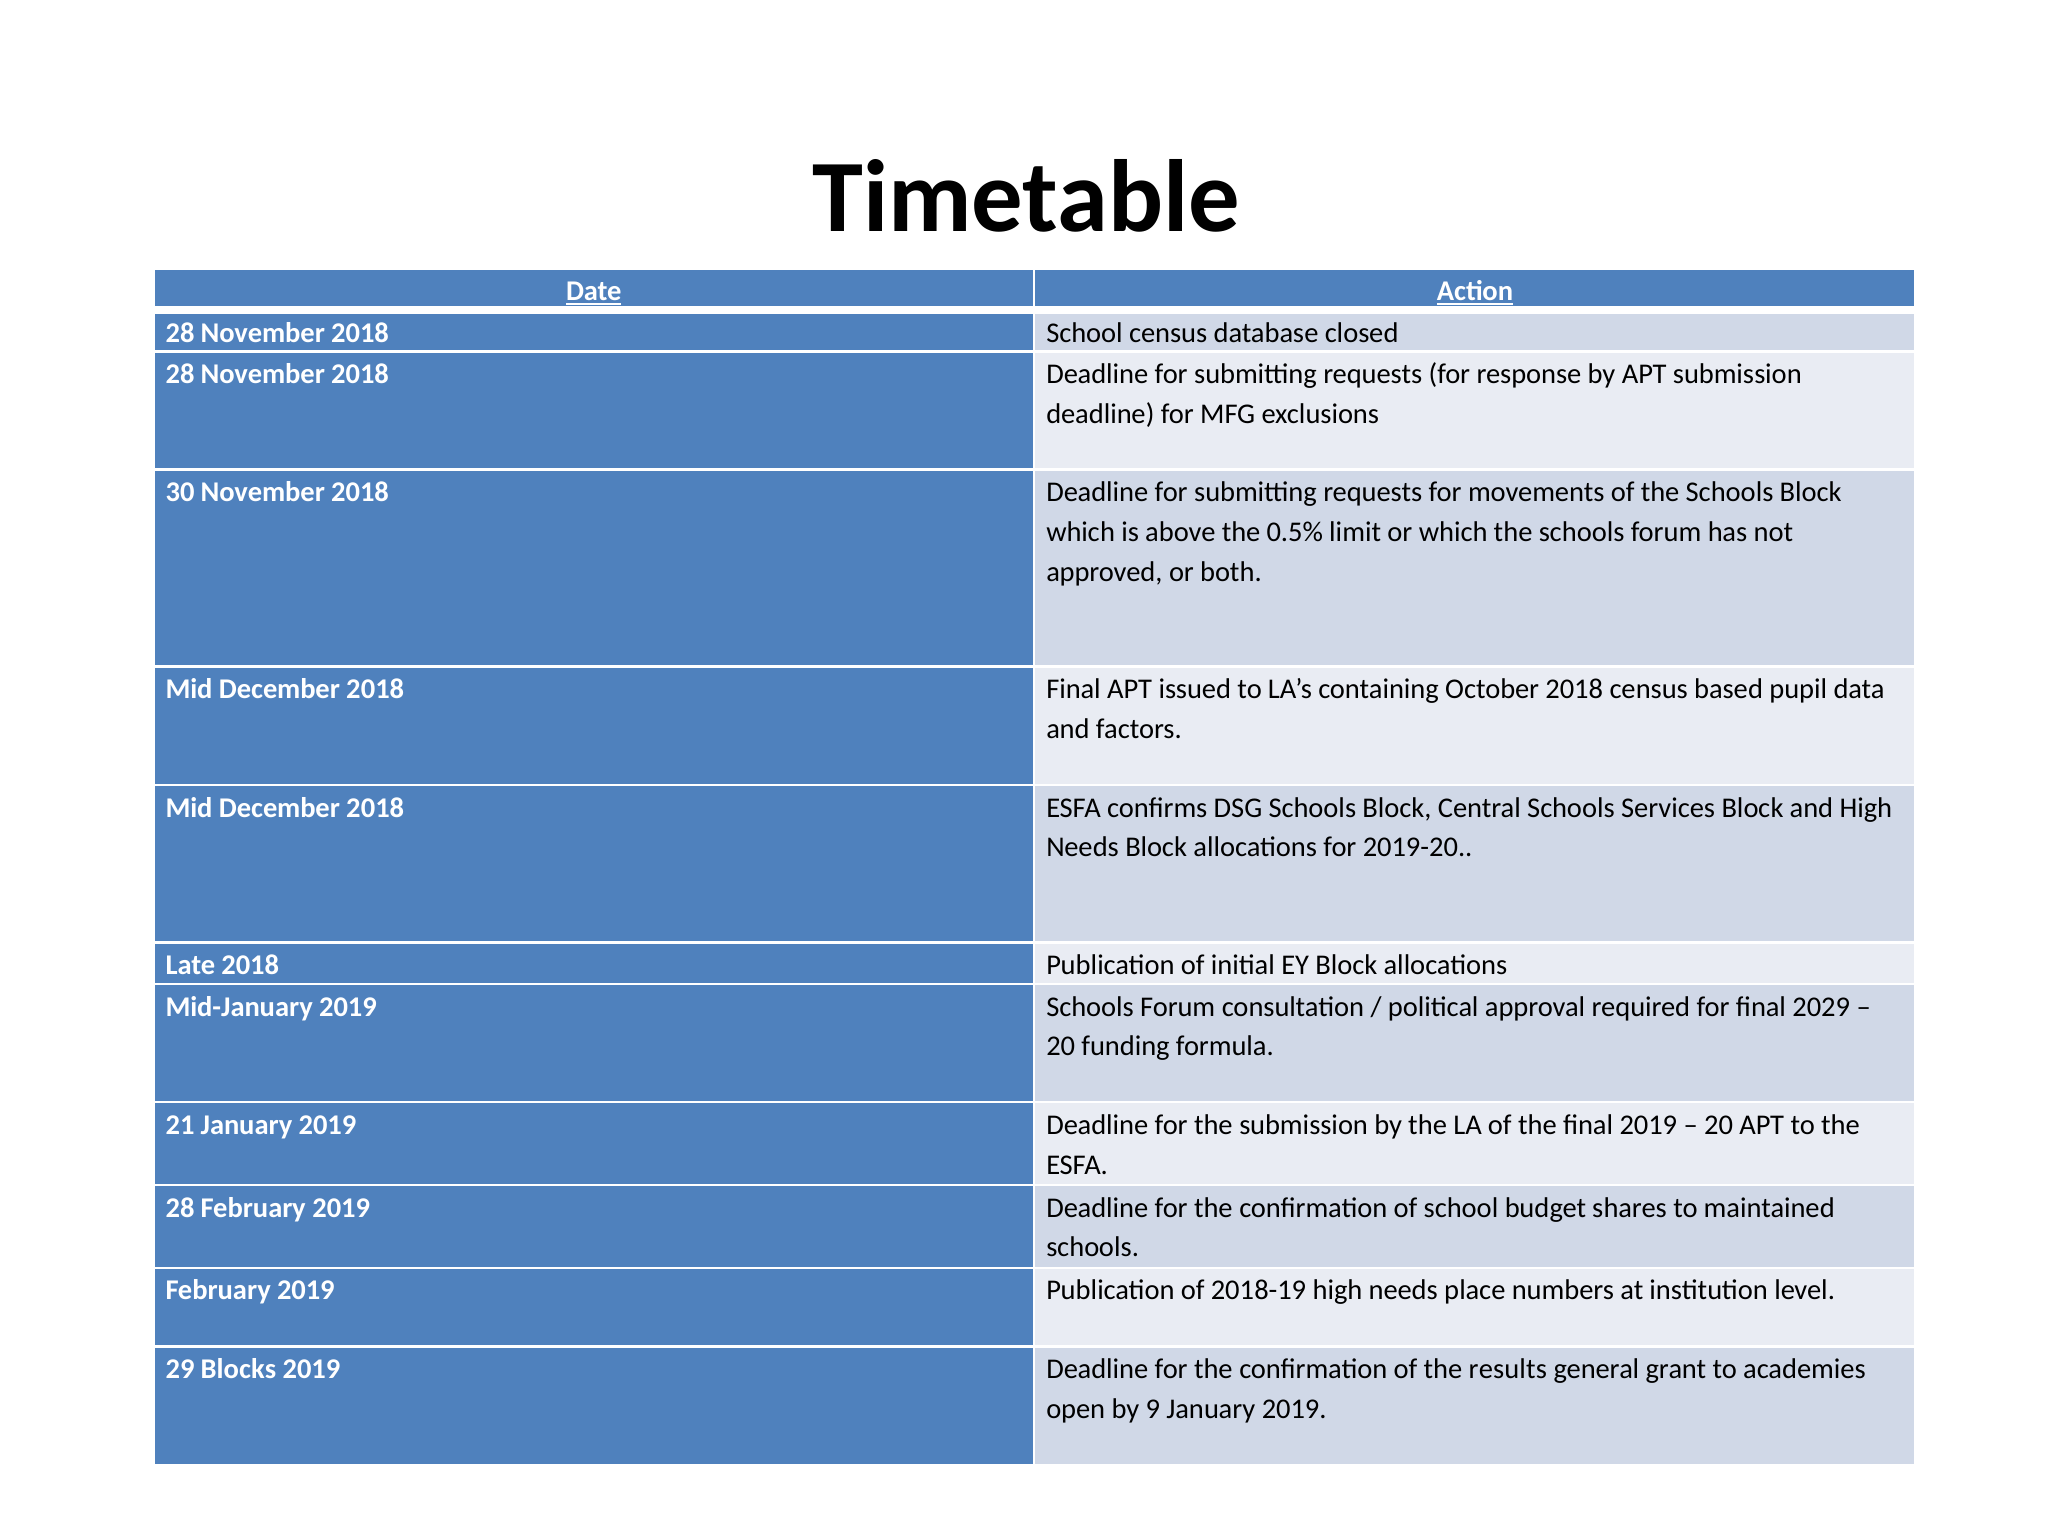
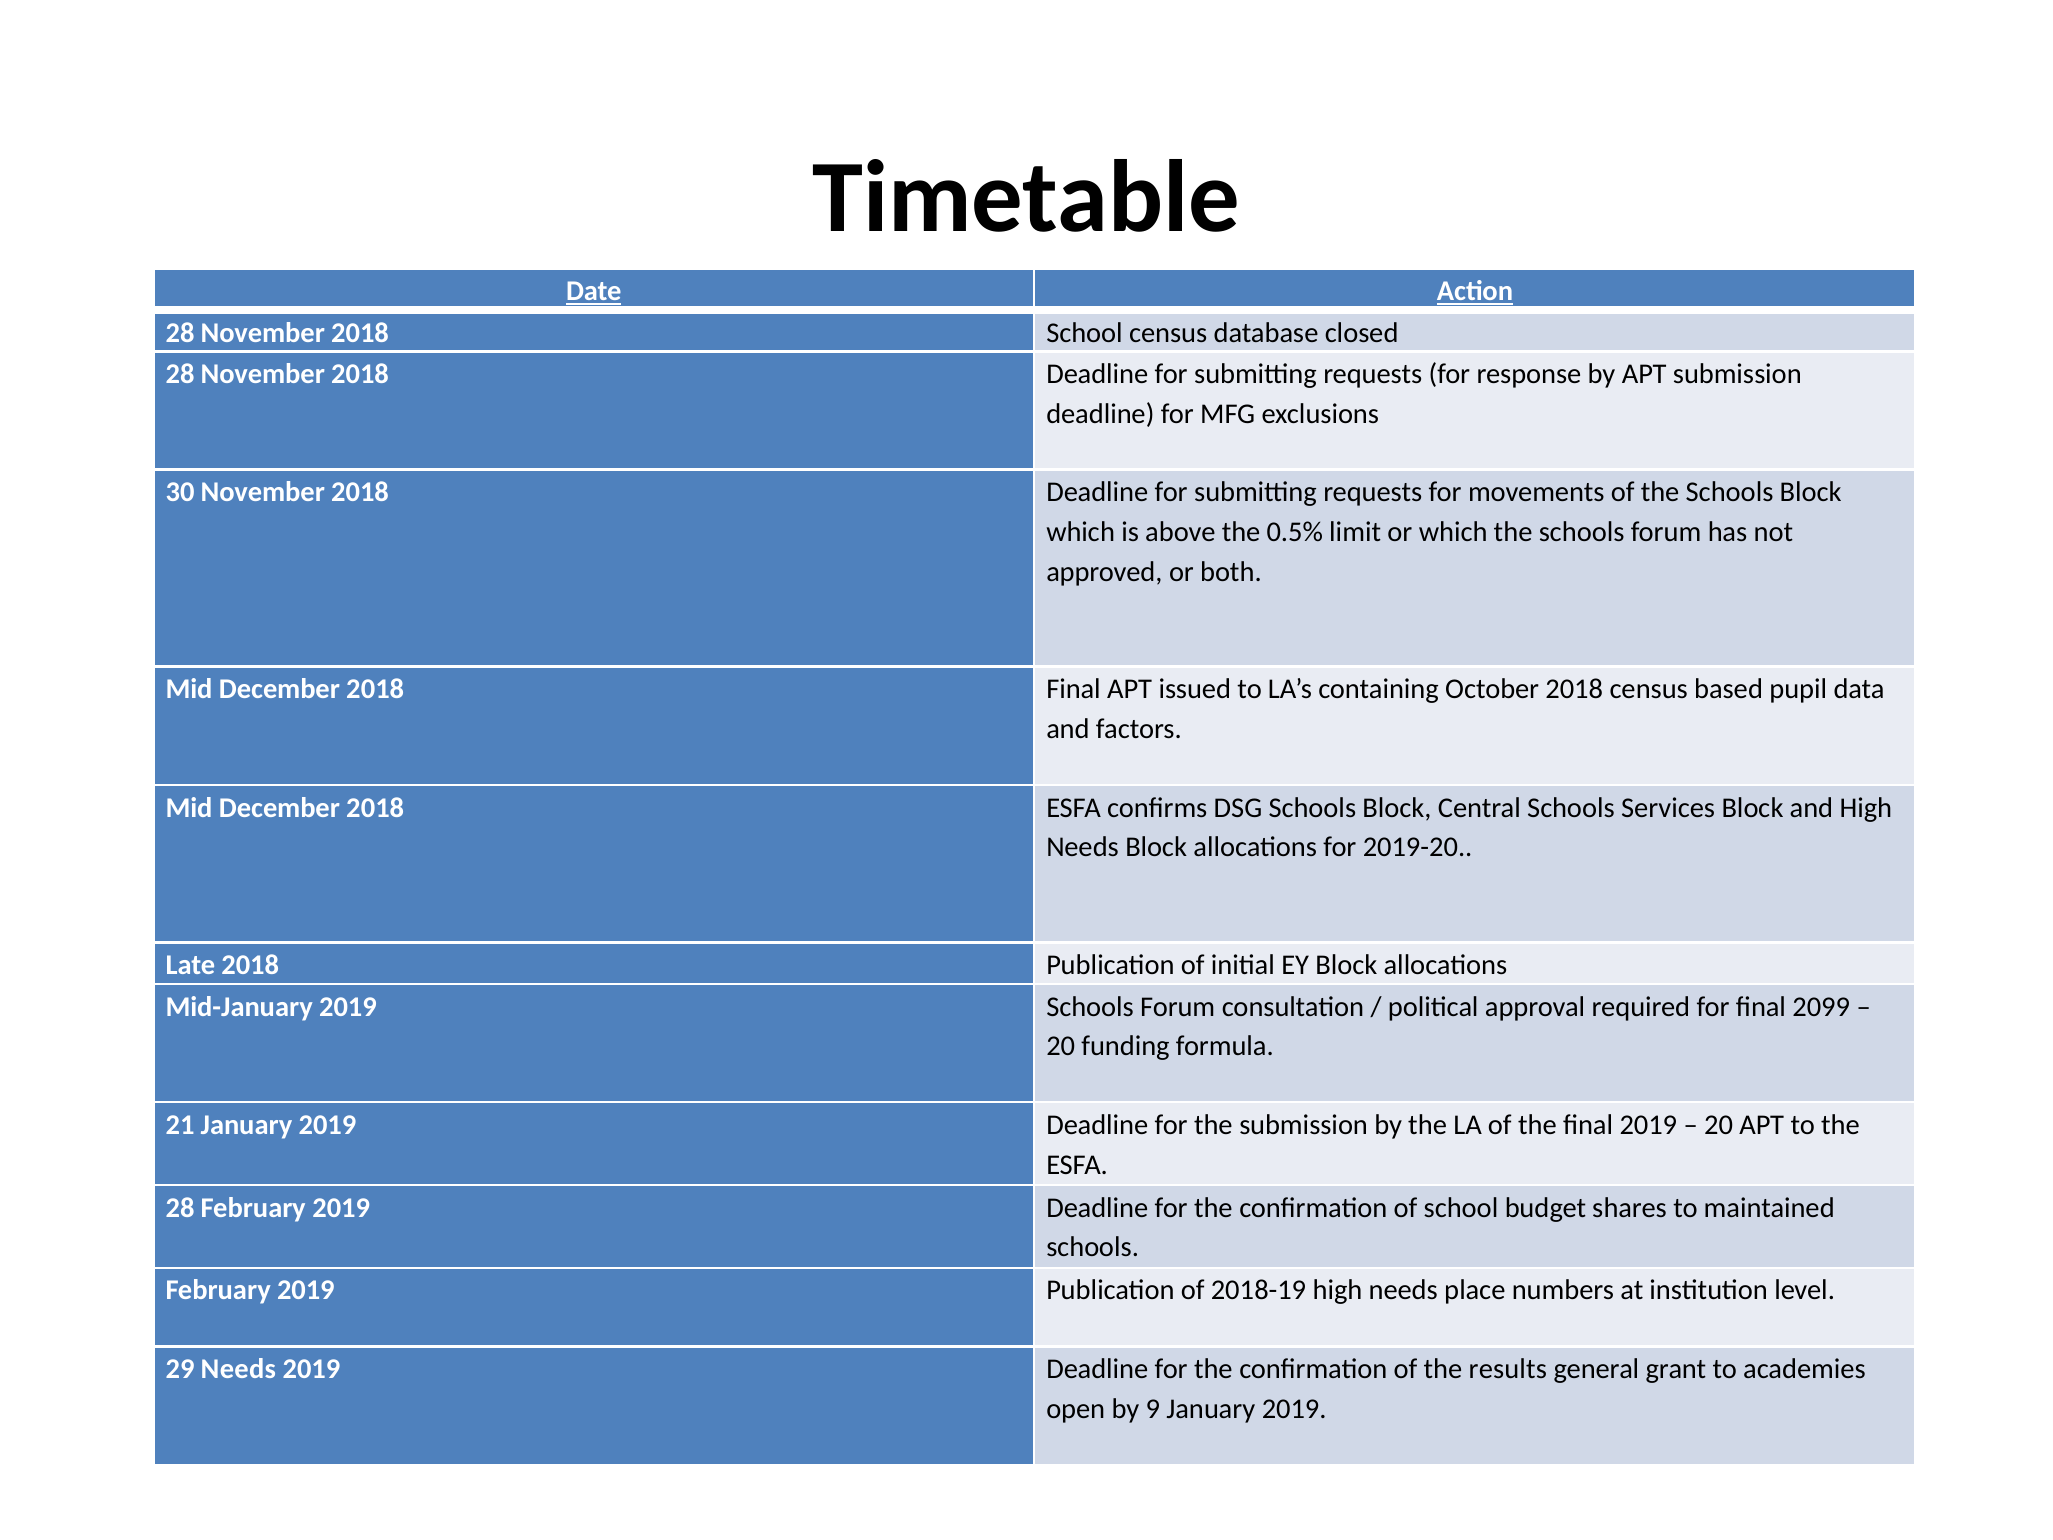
2029: 2029 -> 2099
29 Blocks: Blocks -> Needs
